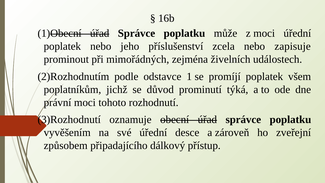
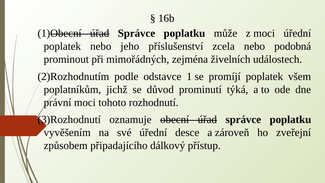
zapisuje: zapisuje -> podobná
